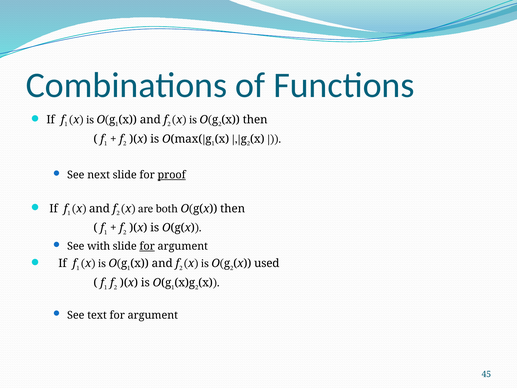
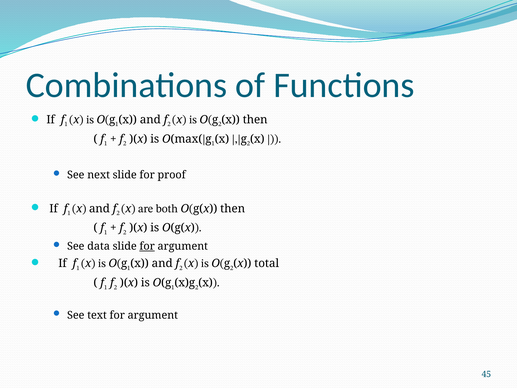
proof underline: present -> none
with: with -> data
used: used -> total
